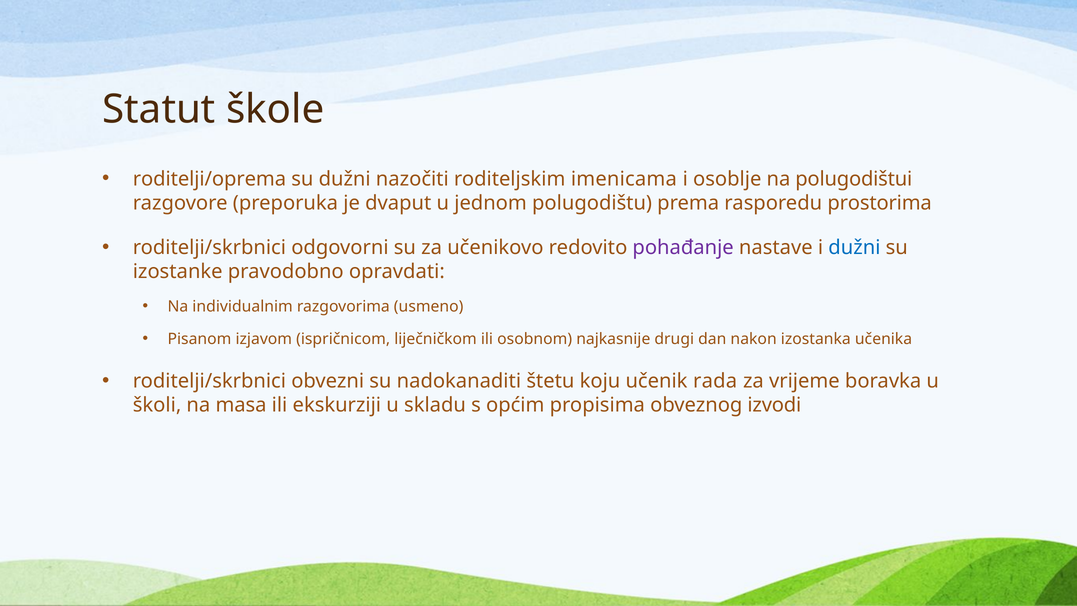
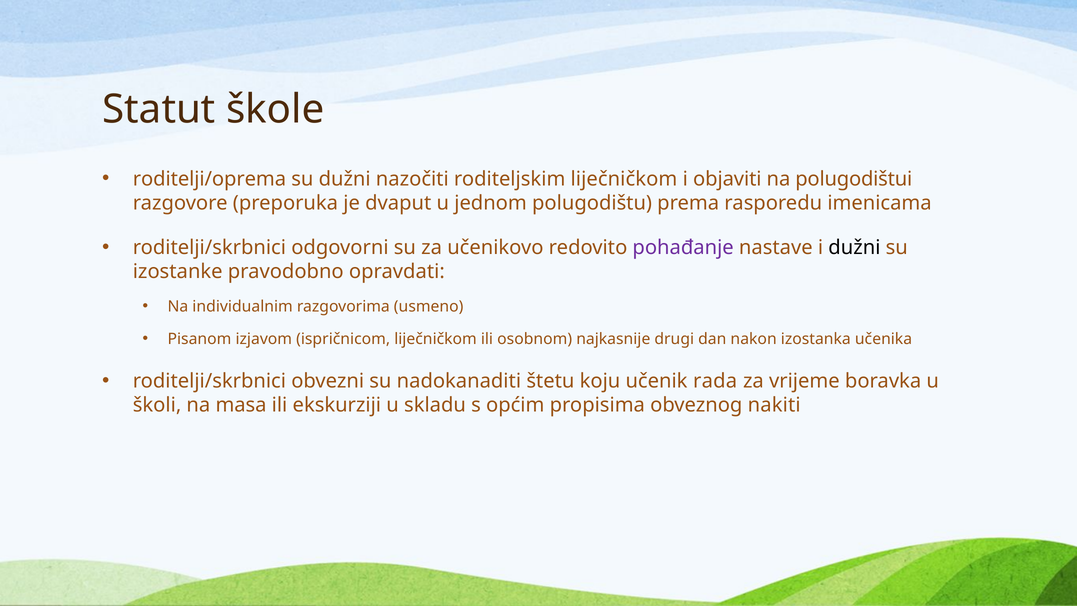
roditeljskim imenicama: imenicama -> liječničkom
osoblje: osoblje -> objaviti
prostorima: prostorima -> imenicama
dužni at (854, 247) colour: blue -> black
izvodi: izvodi -> nakiti
